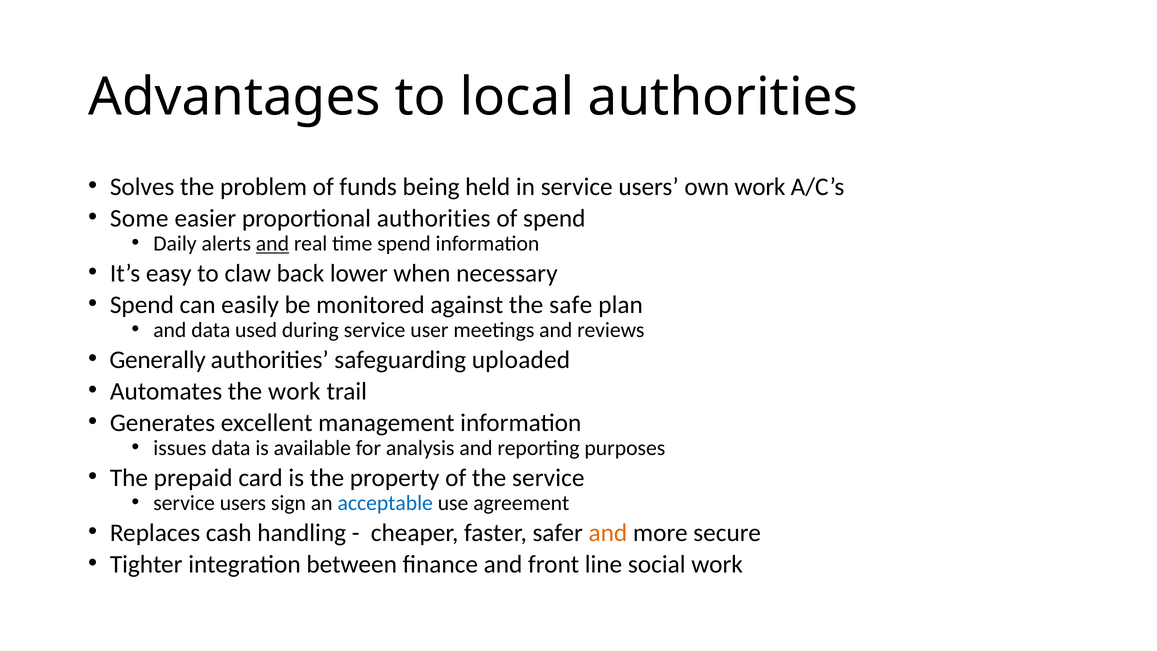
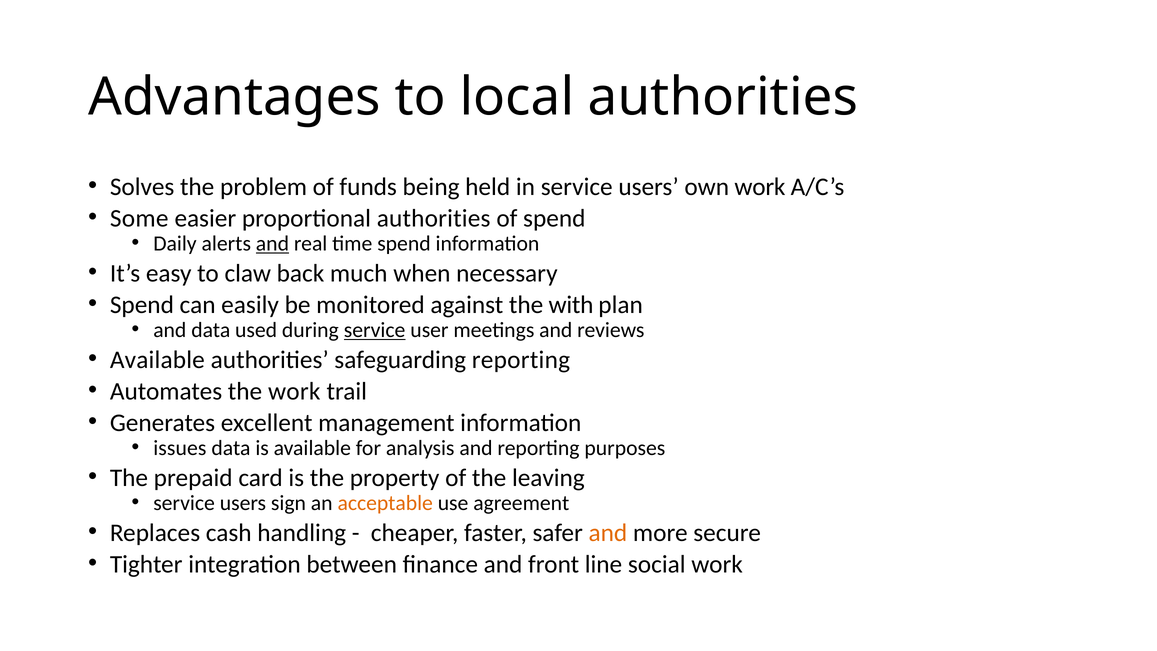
lower: lower -> much
safe: safe -> with
service at (375, 330) underline: none -> present
Generally at (158, 360): Generally -> Available
safeguarding uploaded: uploaded -> reporting
the service: service -> leaving
acceptable colour: blue -> orange
